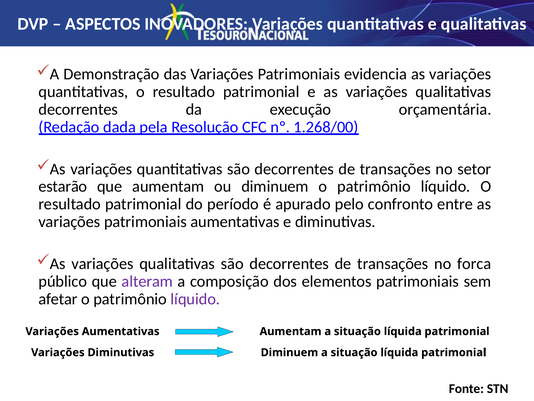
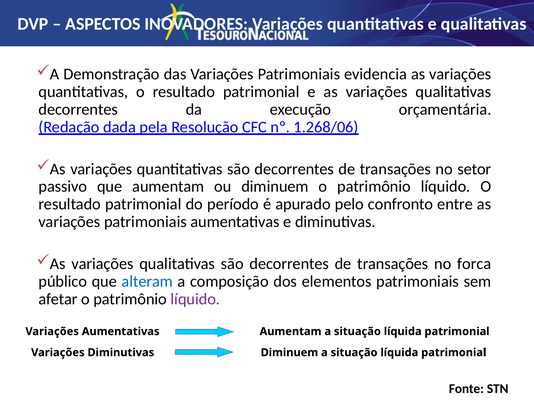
1.268/00: 1.268/00 -> 1.268/06
estarão: estarão -> passivo
alteram colour: purple -> blue
